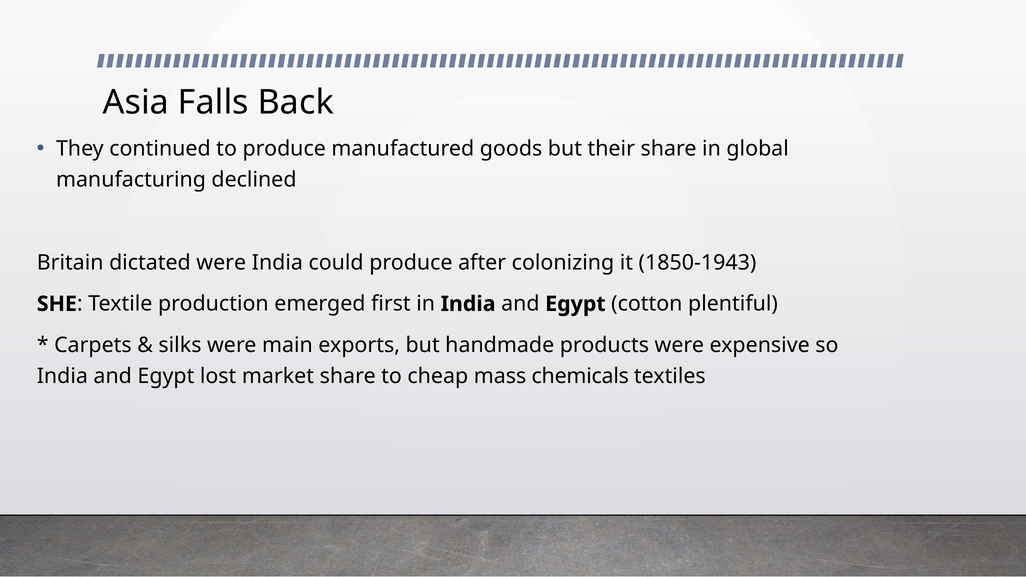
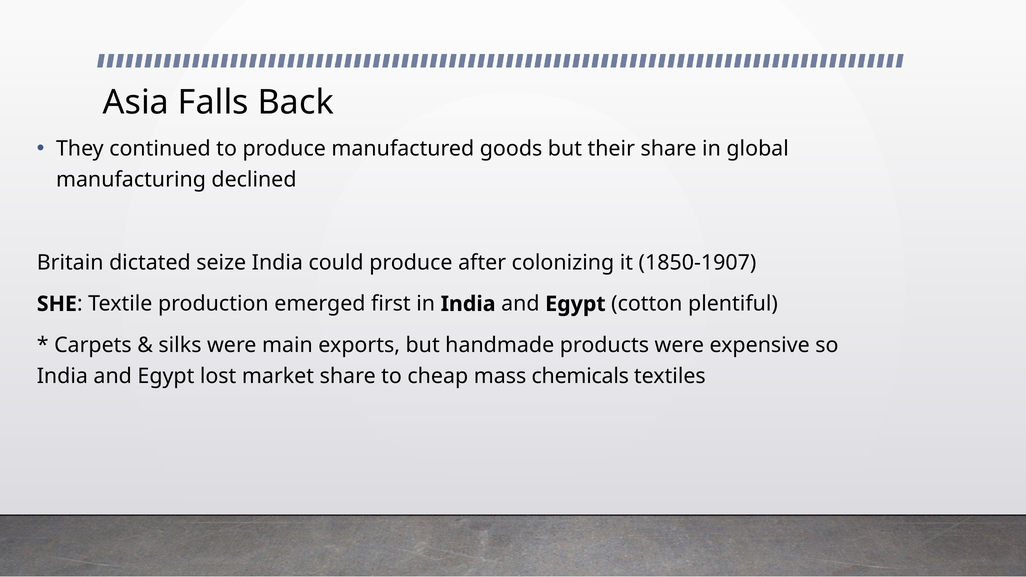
dictated were: were -> seize
1850-1943: 1850-1943 -> 1850-1907
